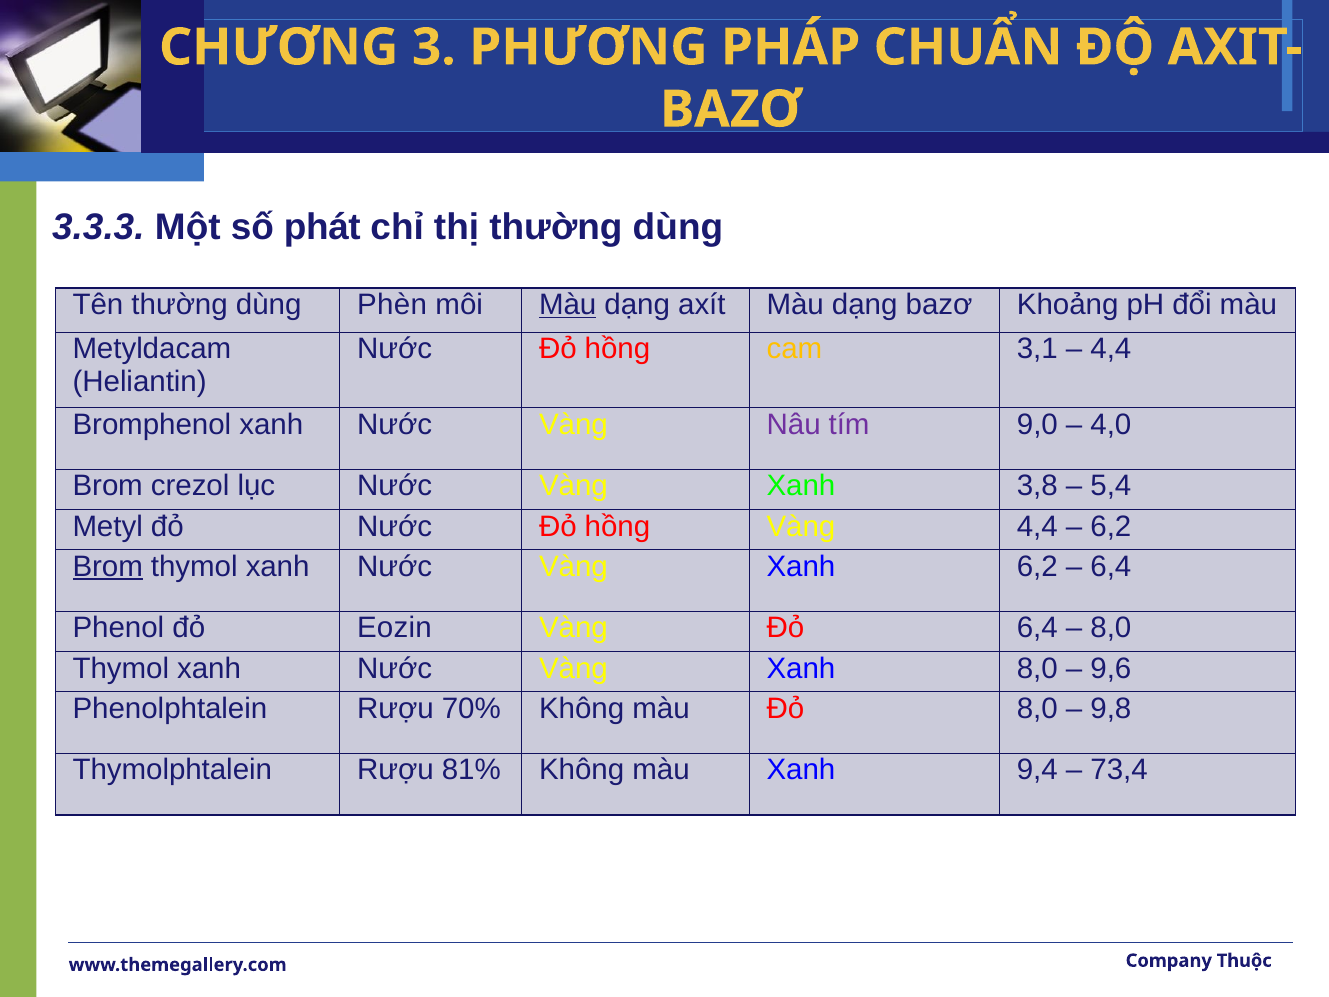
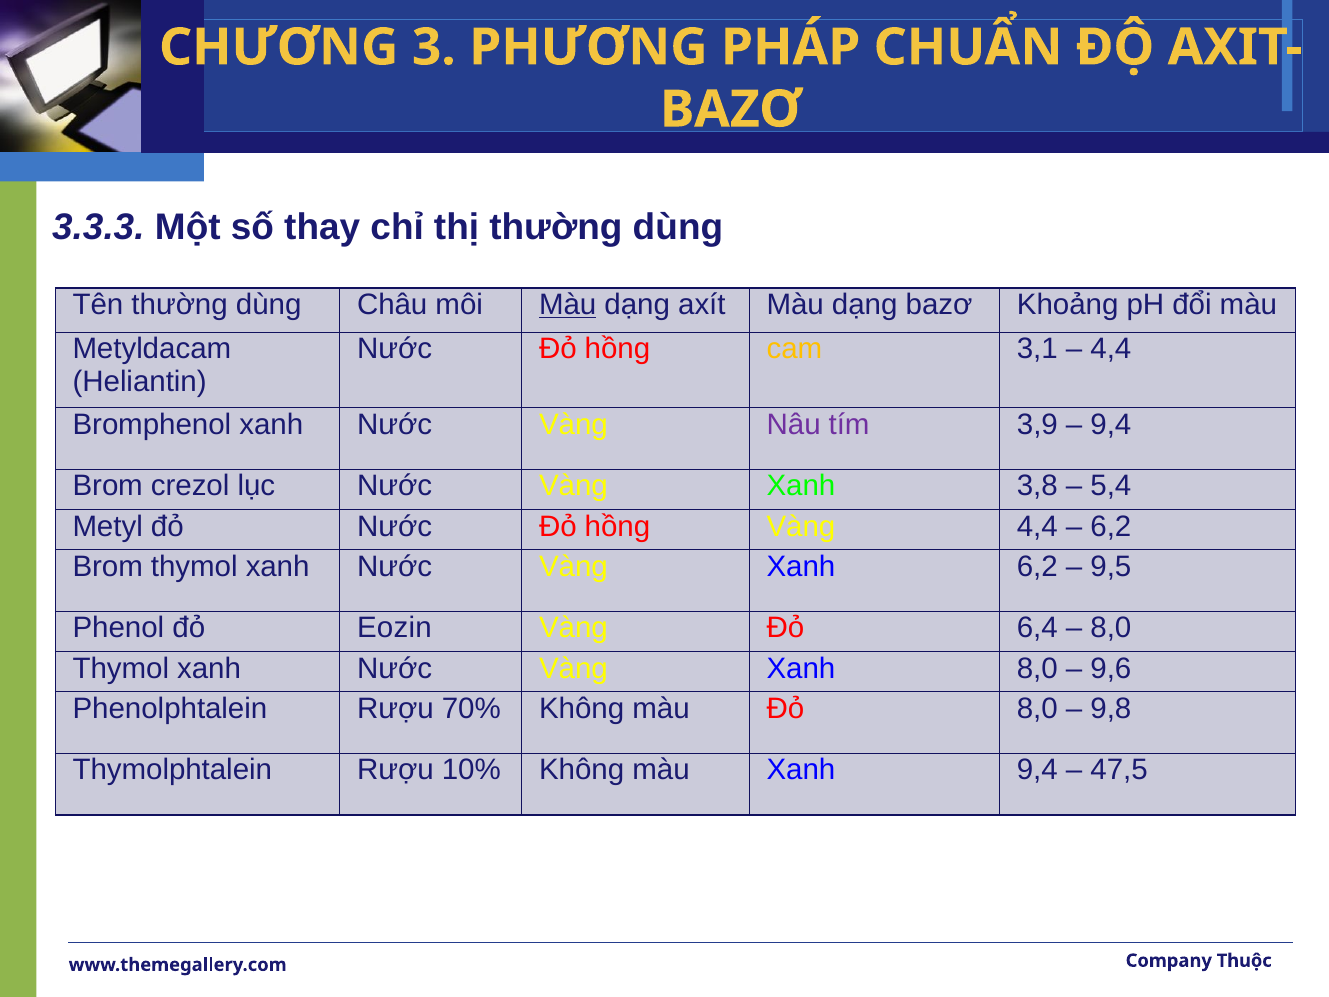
phát: phát -> thay
Phèn: Phèn -> Châu
9,0: 9,0 -> 3,9
4,0 at (1111, 424): 4,0 -> 9,4
Brom at (108, 566) underline: present -> none
6,4 at (1111, 566): 6,4 -> 9,5
81%: 81% -> 10%
73,4: 73,4 -> 47,5
